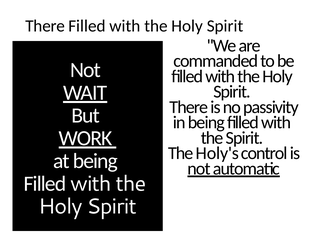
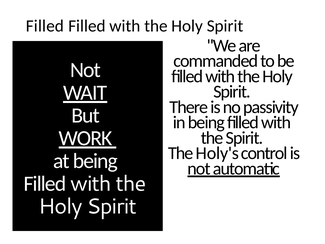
There at (45, 26): There -> Filled
